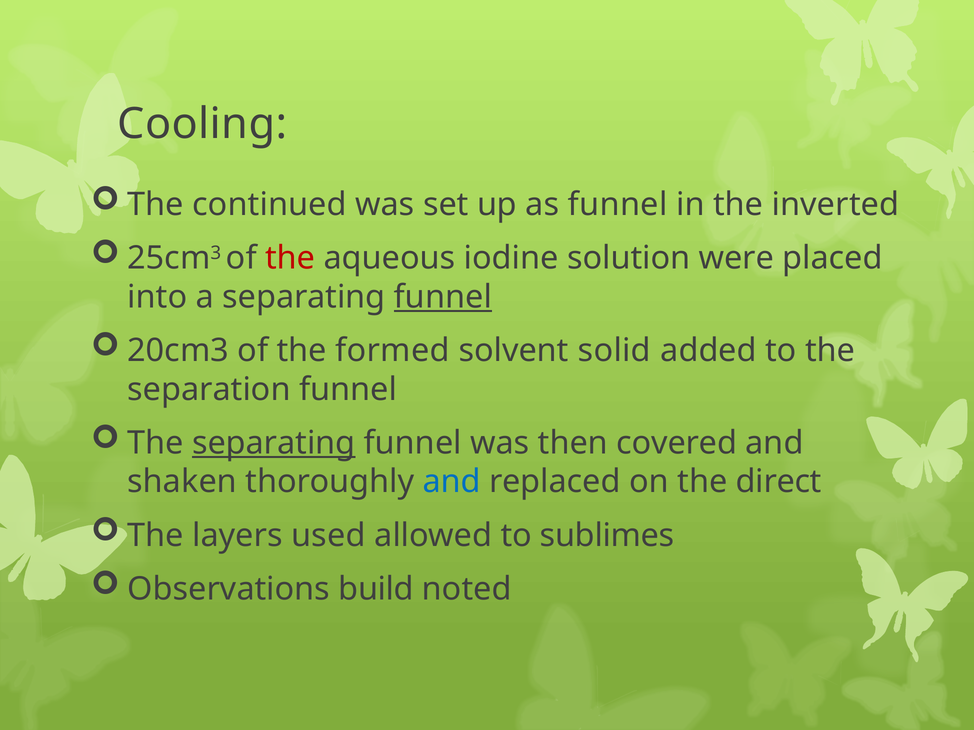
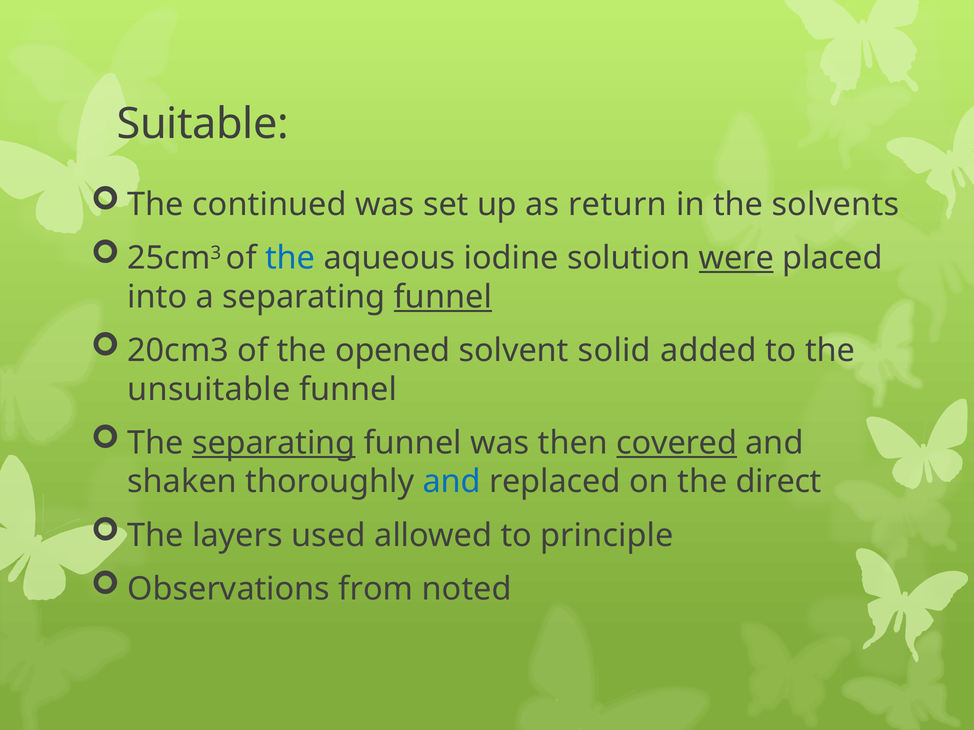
Cooling: Cooling -> Suitable
as funnel: funnel -> return
inverted: inverted -> solvents
the at (290, 258) colour: red -> blue
were underline: none -> present
formed: formed -> opened
separation: separation -> unsuitable
covered underline: none -> present
sublimes: sublimes -> principle
build: build -> from
